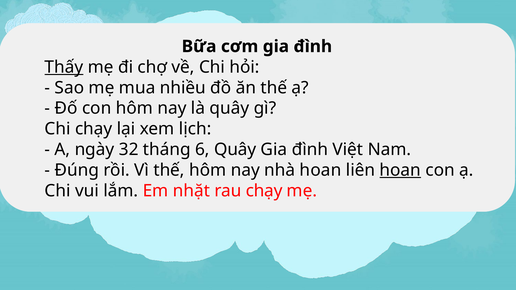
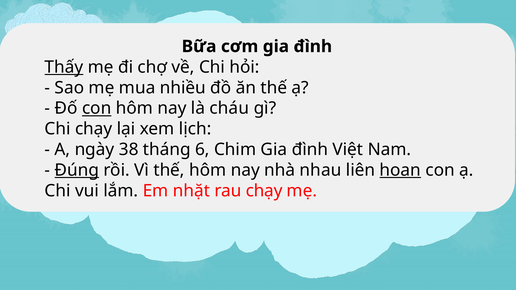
con at (97, 108) underline: none -> present
là quây: quây -> cháu
32: 32 -> 38
6 Quây: Quây -> Chim
Đúng underline: none -> present
nhà hoan: hoan -> nhau
